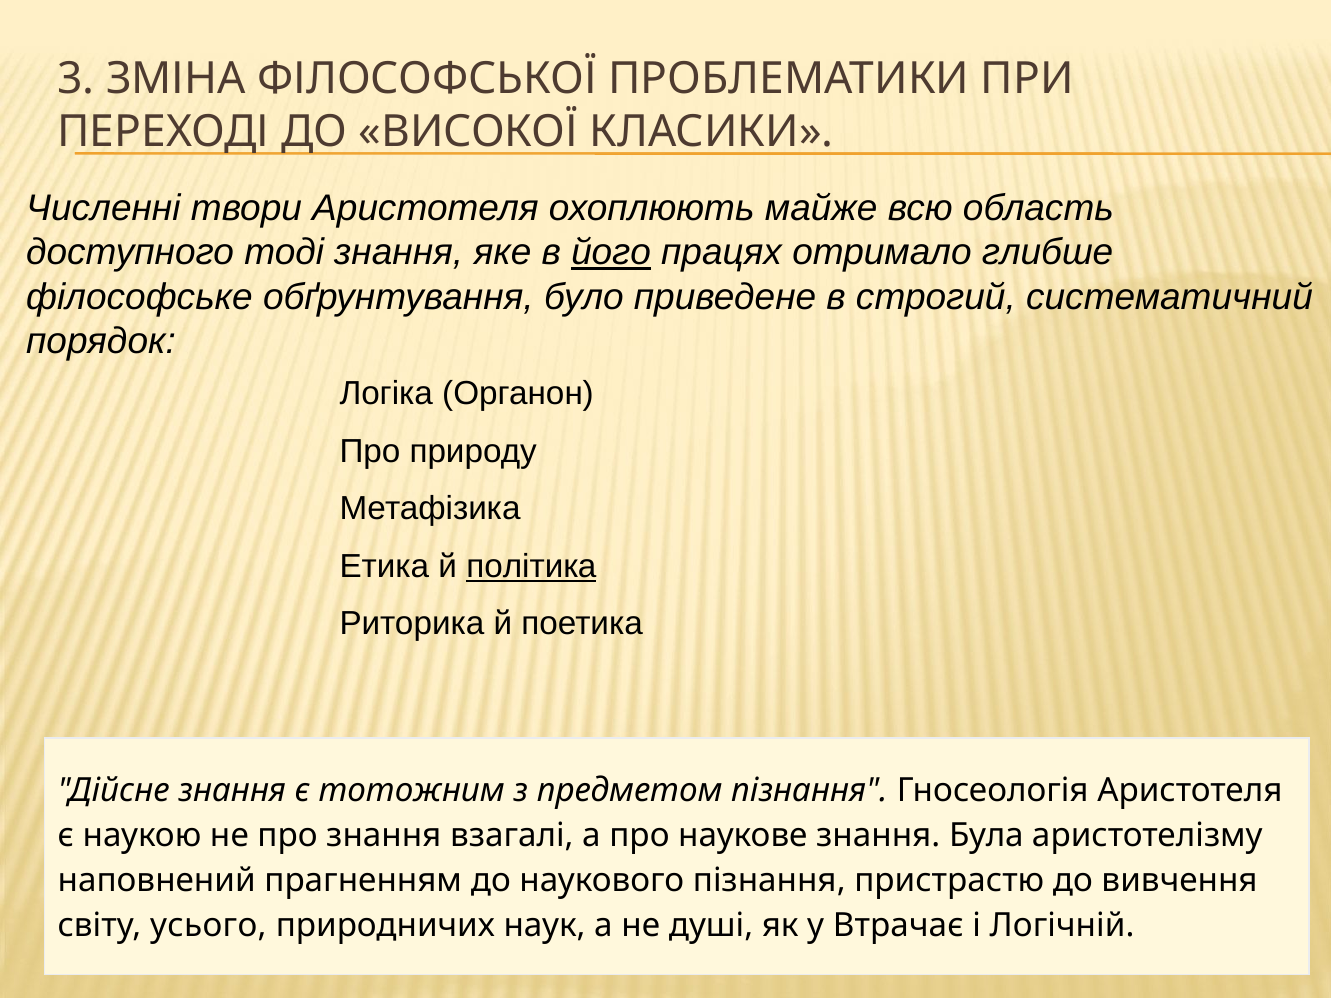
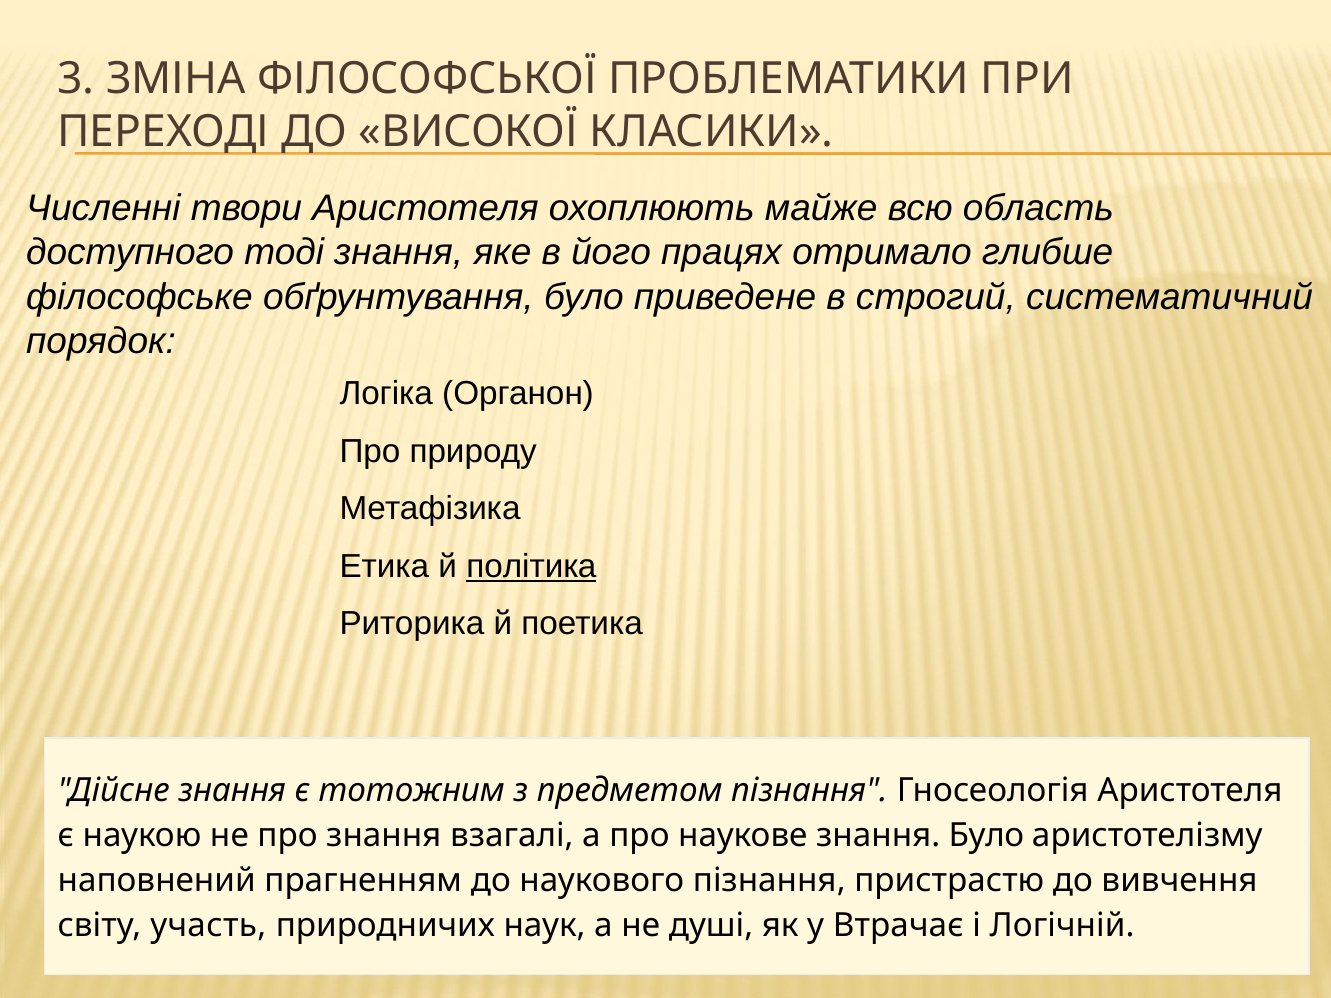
його underline: present -> none
знання Була: Була -> Було
усього: усього -> участь
